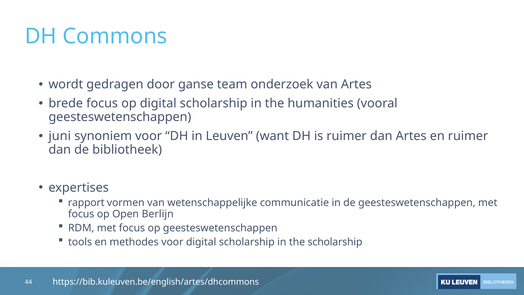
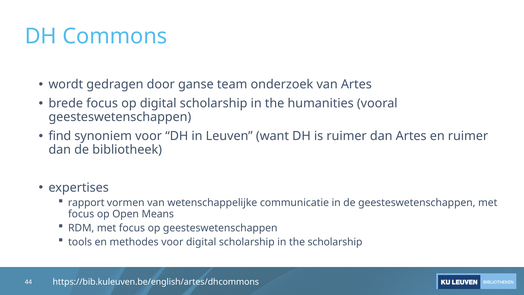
juni: juni -> find
Berlijn: Berlijn -> Means
